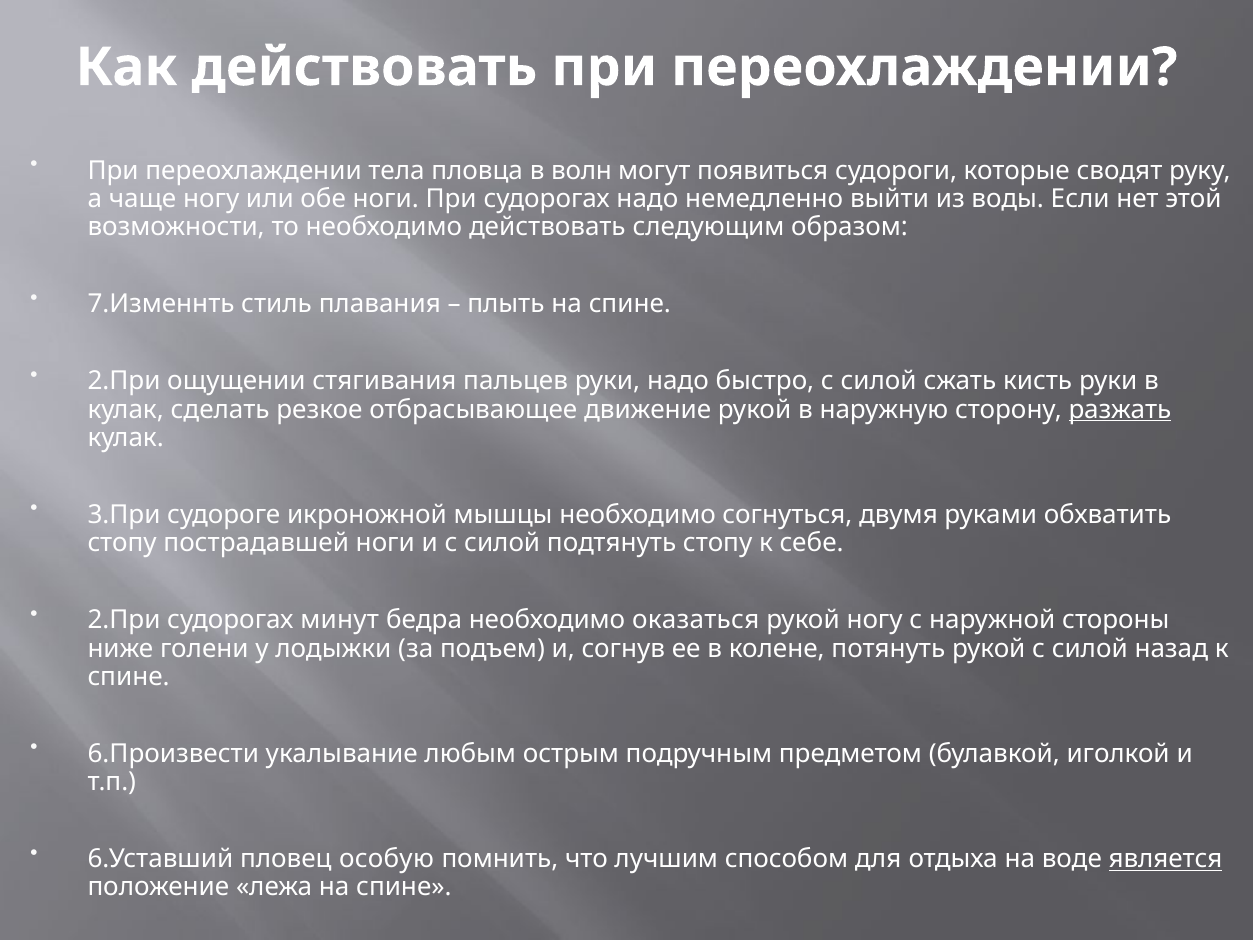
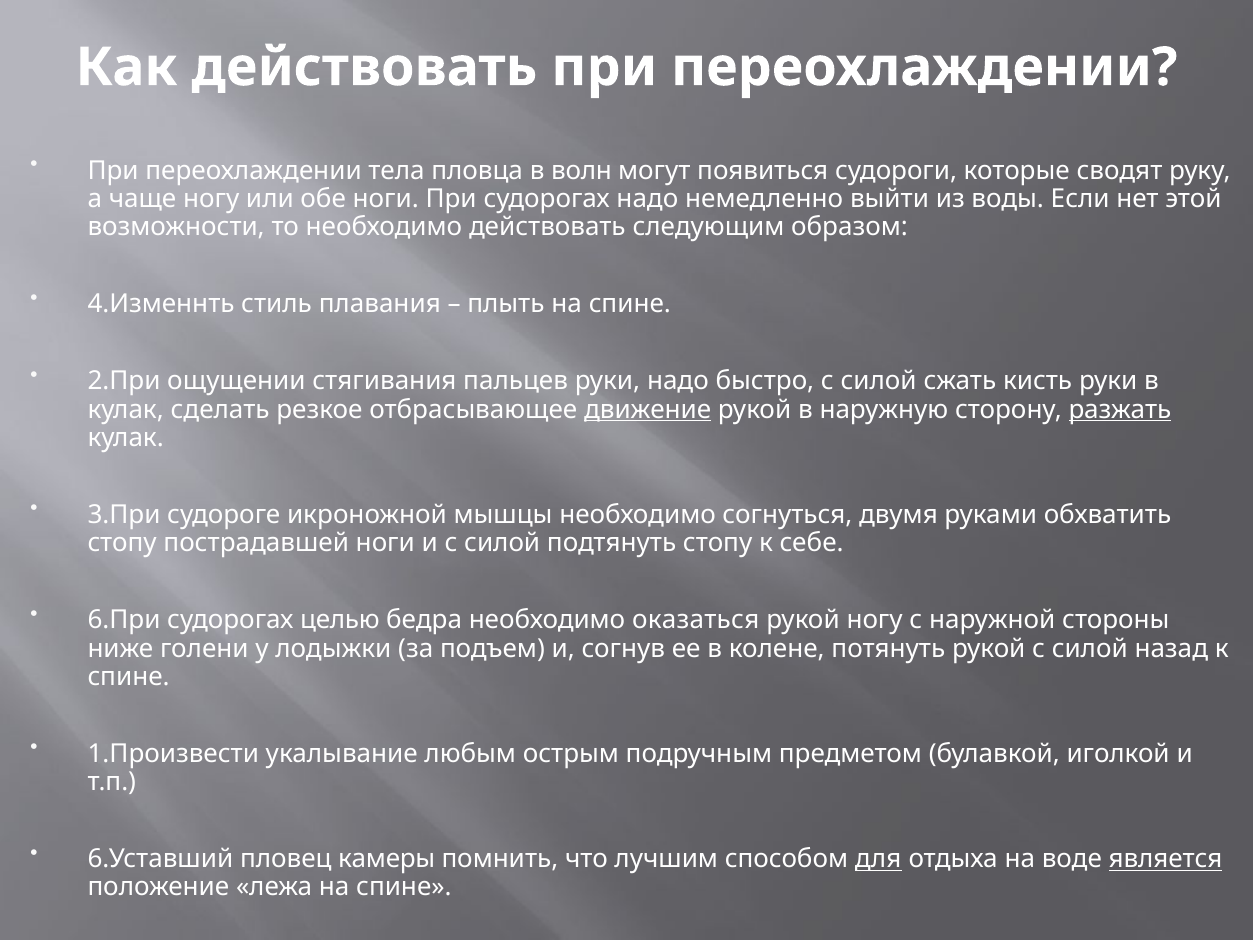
7.Изменнть: 7.Изменнть -> 4.Изменнть
движение underline: none -> present
2.При at (124, 620): 2.При -> 6.При
минут: минут -> целью
6.Произвести: 6.Произвести -> 1.Произвести
особую: особую -> камеры
для underline: none -> present
